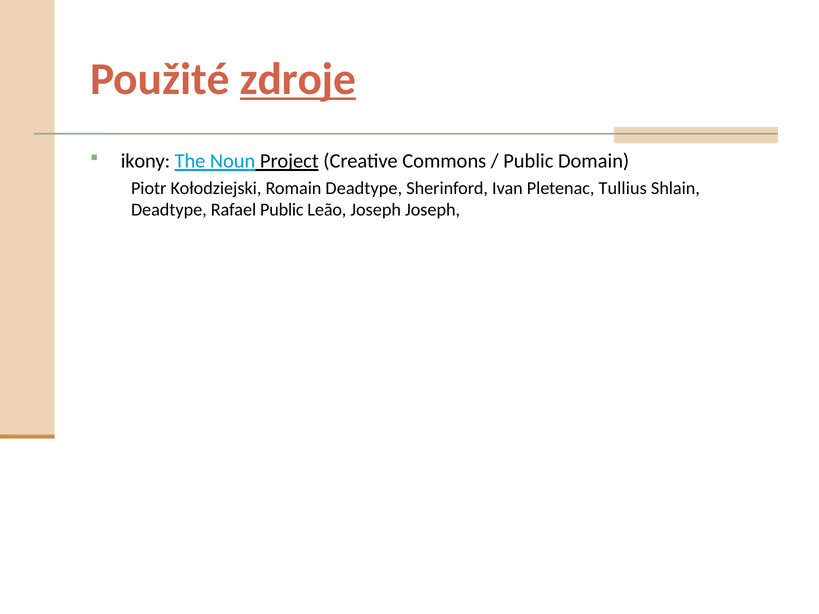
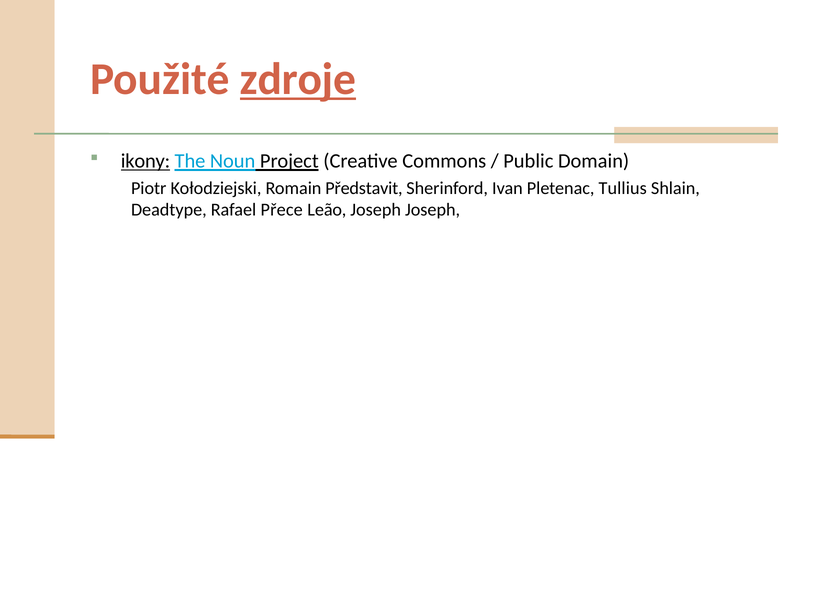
ikony underline: none -> present
Romain Deadtype: Deadtype -> Představit
Rafael Public: Public -> Přece
